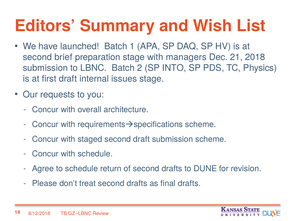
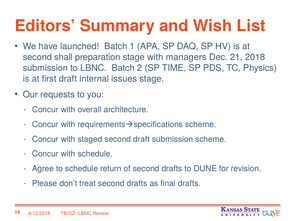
brief: brief -> shall
INTO: INTO -> TIME
